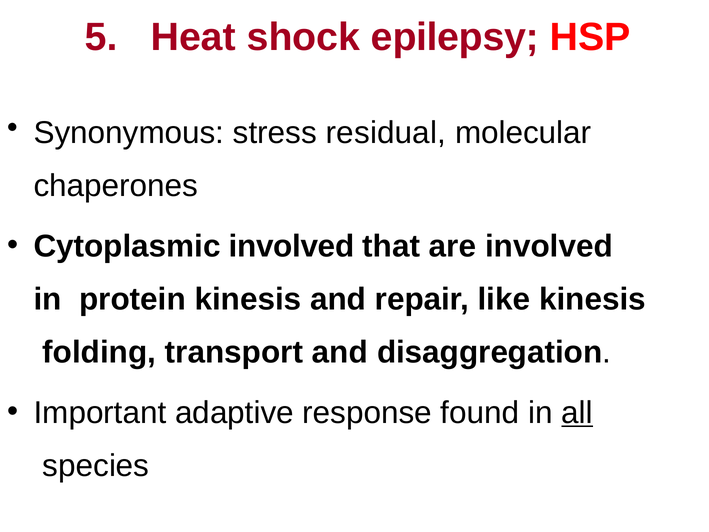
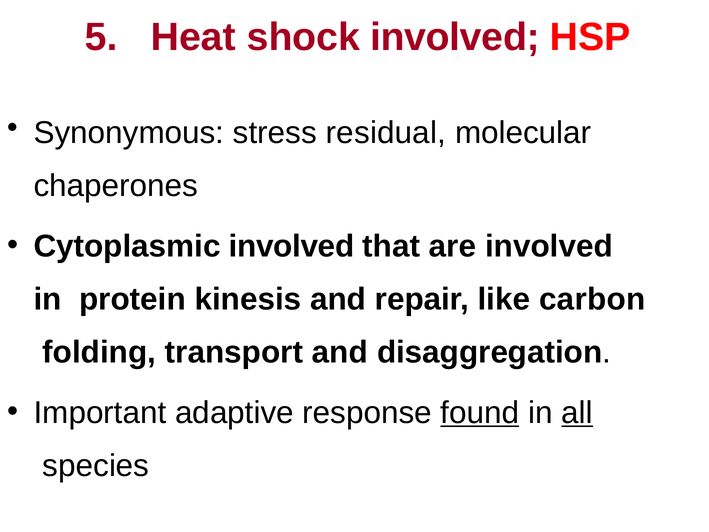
shock epilepsy: epilepsy -> involved
like kinesis: kinesis -> carbon
found underline: none -> present
